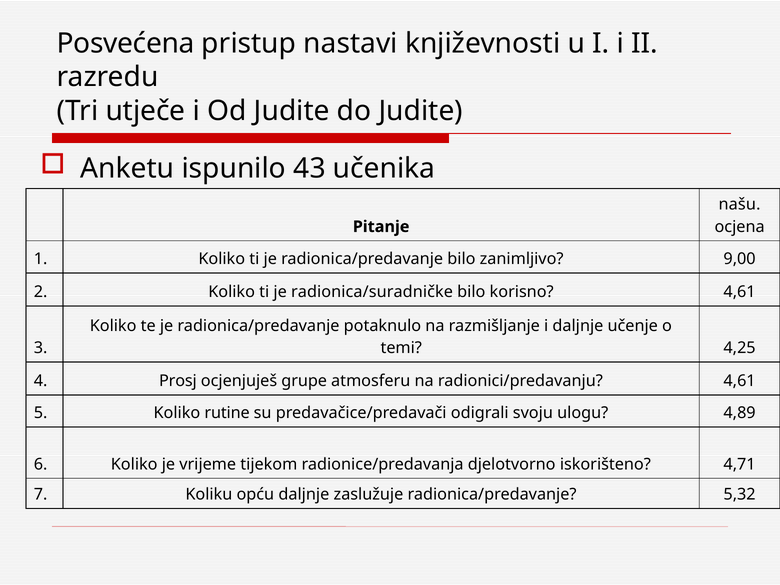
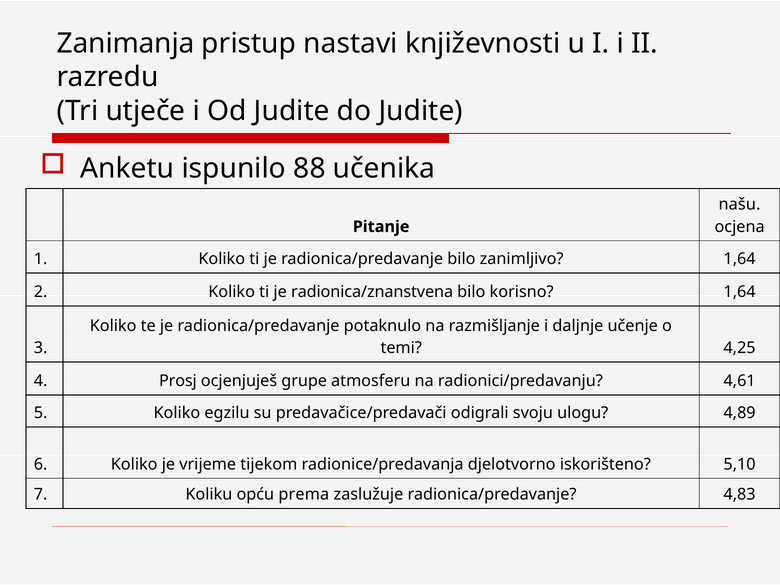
Posvećena: Posvećena -> Zanimanja
43: 43 -> 88
zanimljivo 9,00: 9,00 -> 1,64
radionica/suradničke: radionica/suradničke -> radionica/znanstvena
korisno 4,61: 4,61 -> 1,64
rutine: rutine -> egzilu
4,71: 4,71 -> 5,10
opću daljnje: daljnje -> prema
5,32: 5,32 -> 4,83
